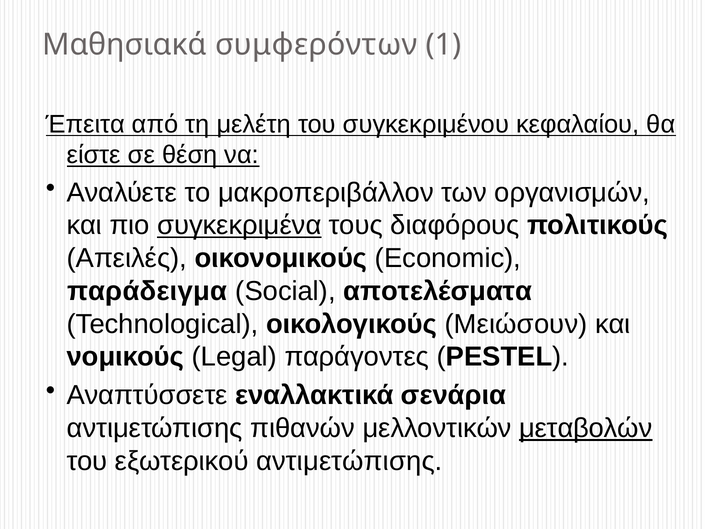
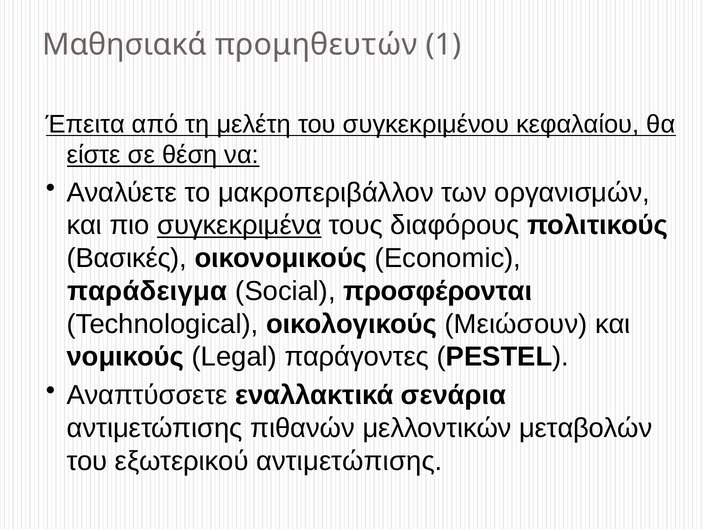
συμφερόντων: συμφερόντων -> προμηθευτών
Απειλές: Απειλές -> Βασικές
αποτελέσματα: αποτελέσματα -> προσφέρονται
μεταβολών underline: present -> none
